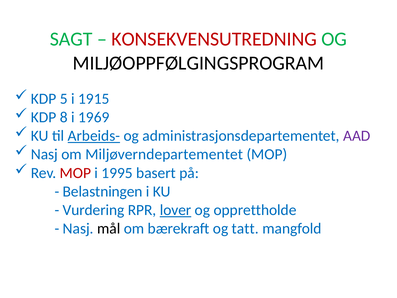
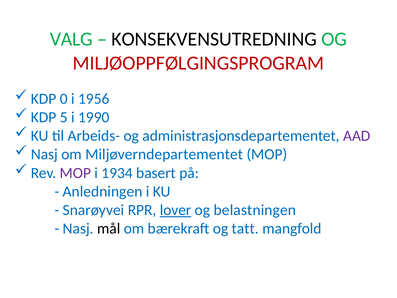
SAGT: SAGT -> VALG
KONSEKVENSUTREDNING colour: red -> black
MILJØOPPFØLGINGSPROGRAM colour: black -> red
5: 5 -> 0
1915: 1915 -> 1956
8: 8 -> 5
1969: 1969 -> 1990
Arbeids- underline: present -> none
MOP at (75, 173) colour: red -> purple
1995: 1995 -> 1934
Belastningen: Belastningen -> Anledningen
Vurdering: Vurdering -> Snarøyvei
opprettholde: opprettholde -> belastningen
